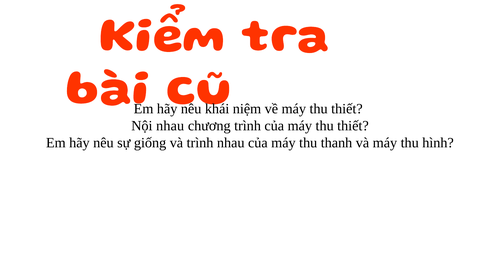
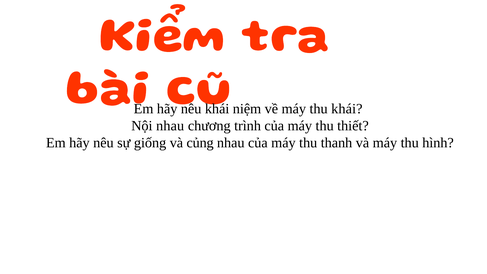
về máy thu thiết: thiết -> khái
và trình: trình -> củng
